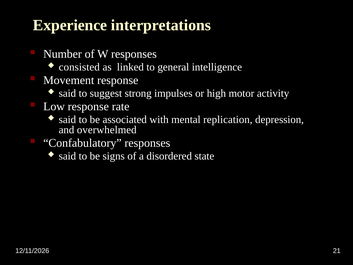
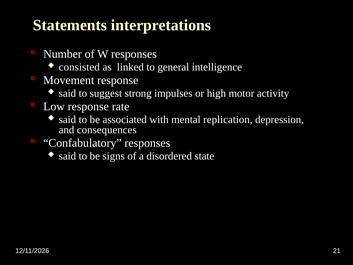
Experience: Experience -> Statements
overwhelmed: overwhelmed -> consequences
